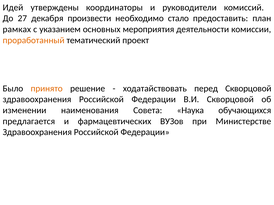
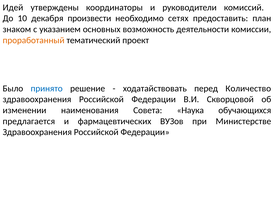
27: 27 -> 10
стало: стало -> сетях
рамках: рамках -> знаком
мероприятия: мероприятия -> возможность
принято colour: orange -> blue
перед Скворцовой: Скворцовой -> Количество
